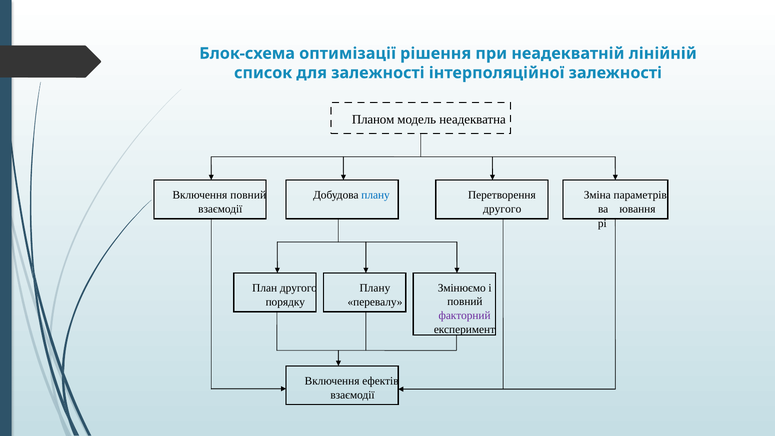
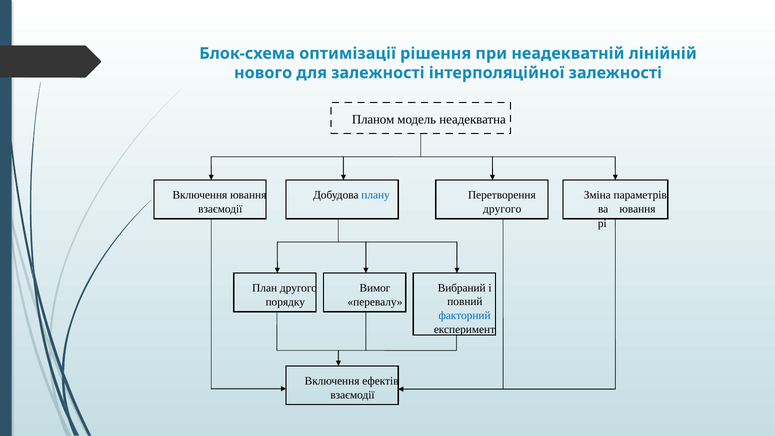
список: список -> нового
Включення повний: повний -> ювання
Плану at (375, 288): Плану -> Вимог
Змінюємо: Змінюємо -> Вибраний
факторний colour: purple -> blue
